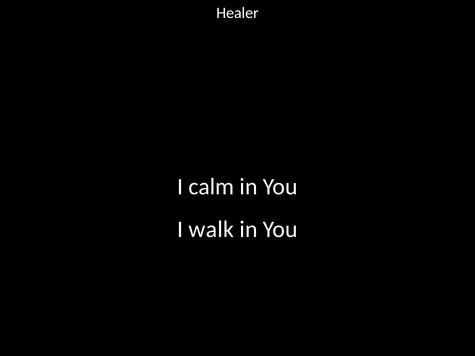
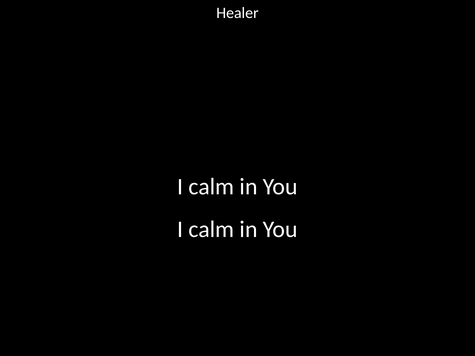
walk at (211, 230): walk -> calm
